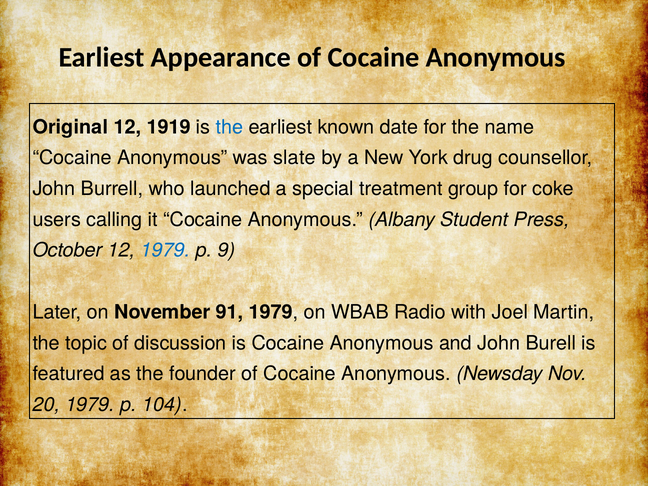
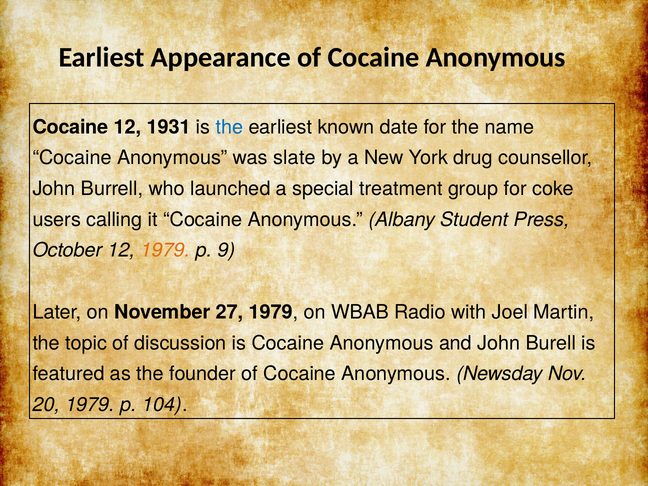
Original at (70, 127): Original -> Cocaine
1919: 1919 -> 1931
1979 at (166, 250) colour: blue -> orange
91: 91 -> 27
